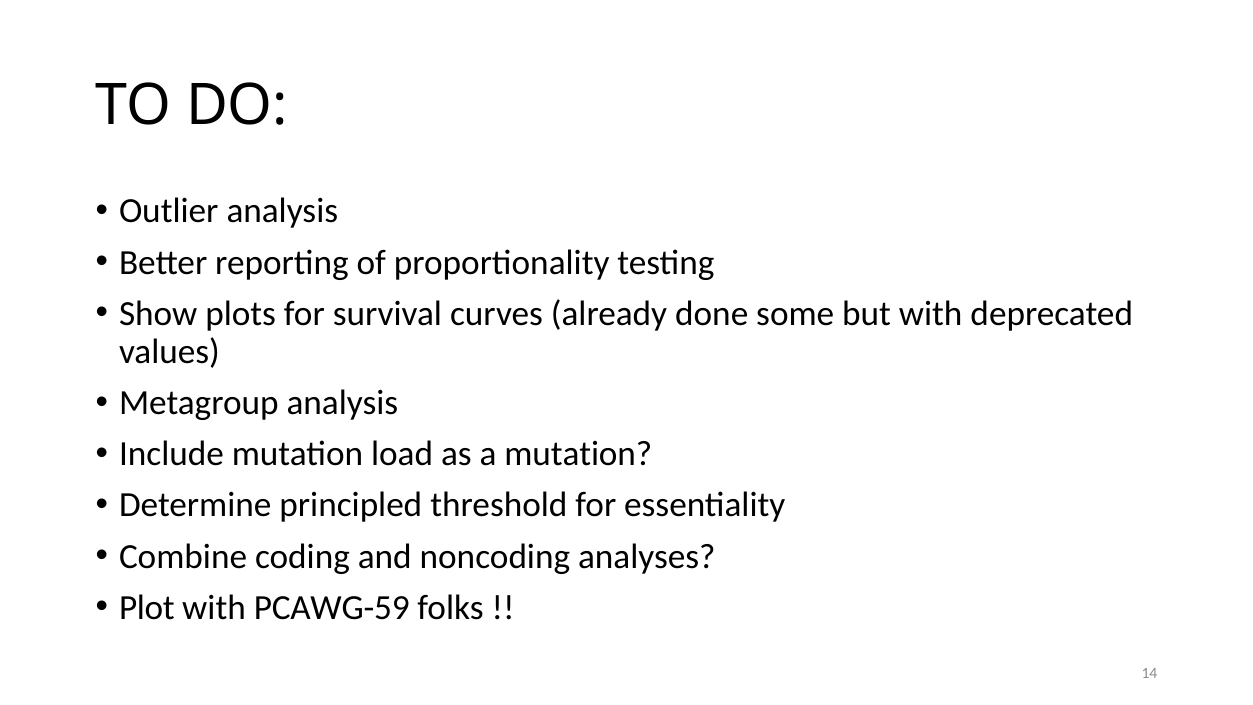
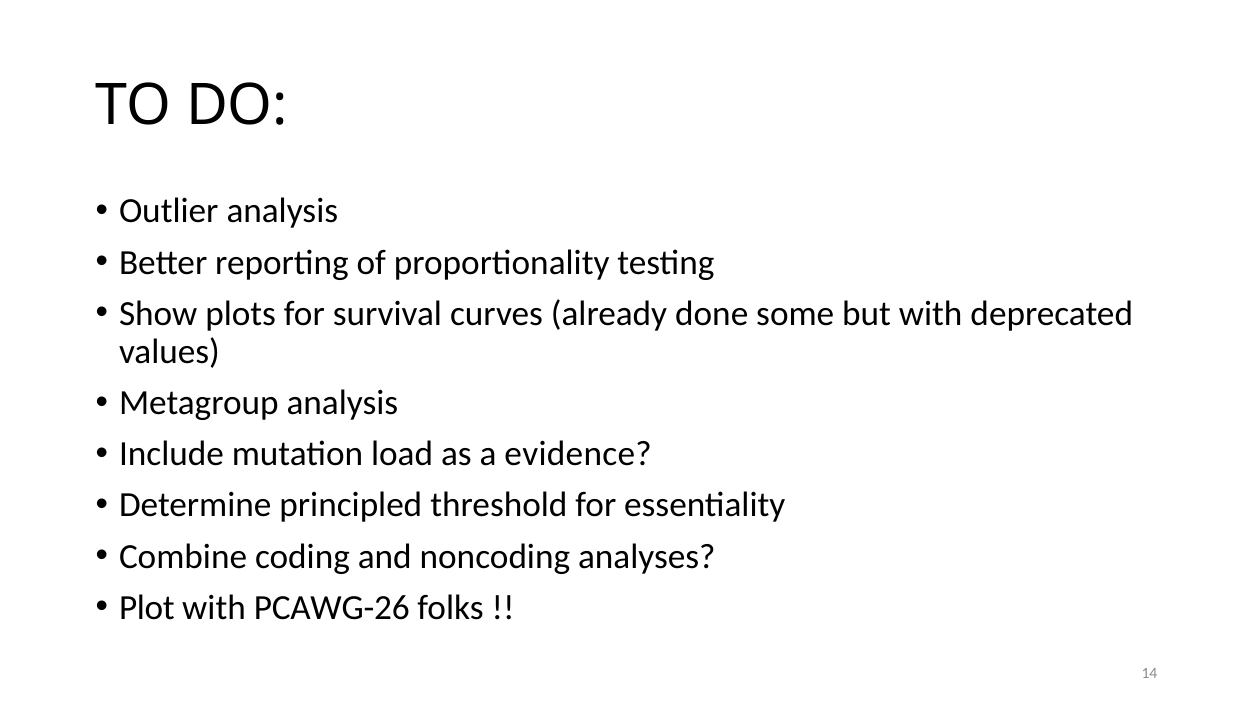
a mutation: mutation -> evidence
PCAWG-59: PCAWG-59 -> PCAWG-26
